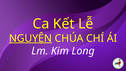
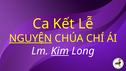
Kim underline: none -> present
